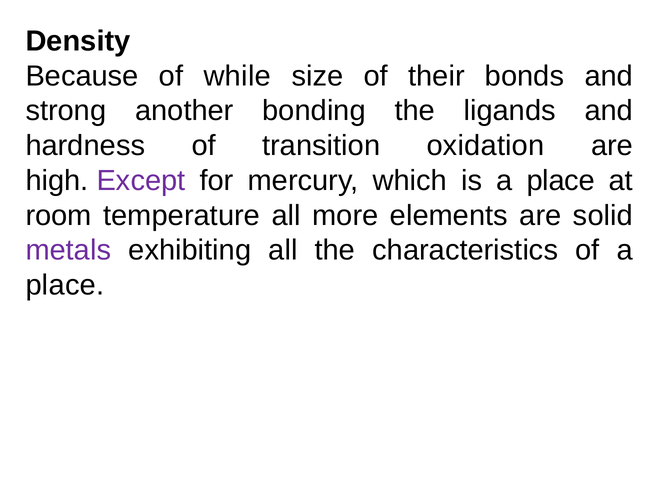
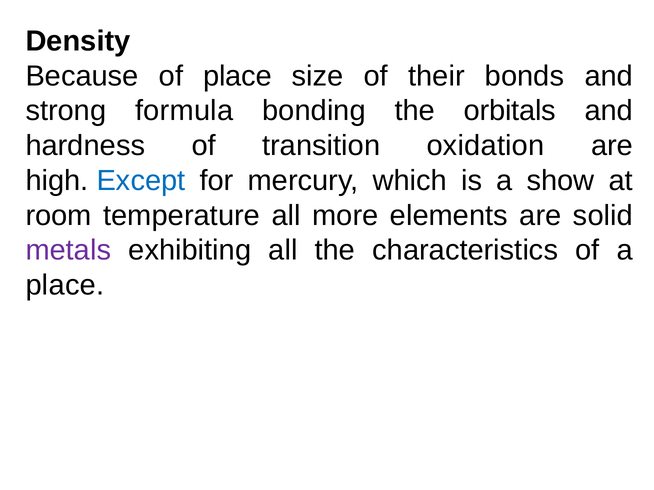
of while: while -> place
another: another -> formula
ligands: ligands -> orbitals
Except colour: purple -> blue
is a place: place -> show
